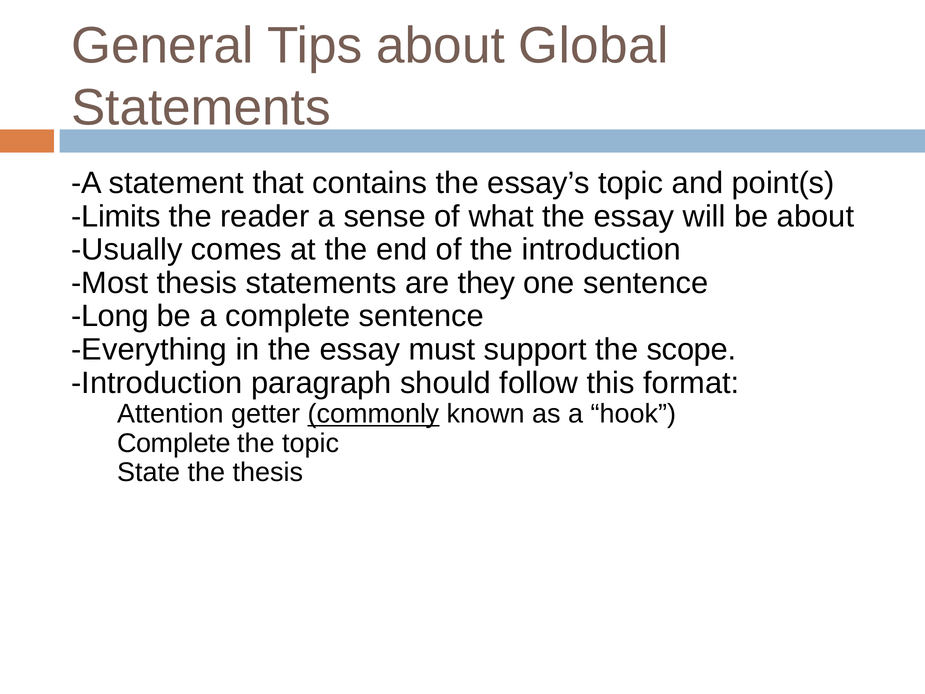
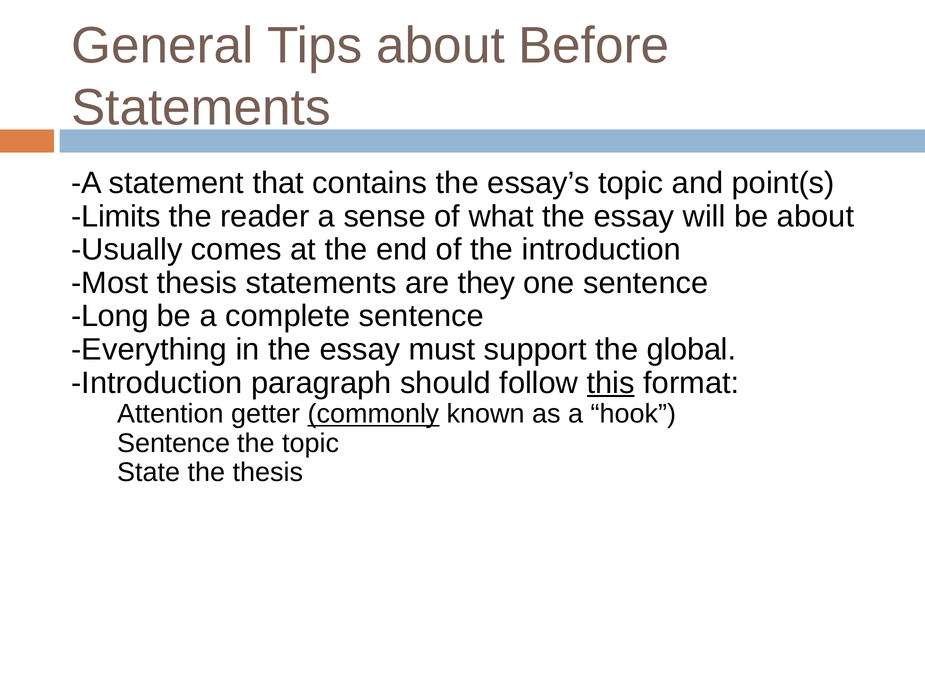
Global: Global -> Before
scope: scope -> global
this underline: none -> present
Complete at (174, 443): Complete -> Sentence
